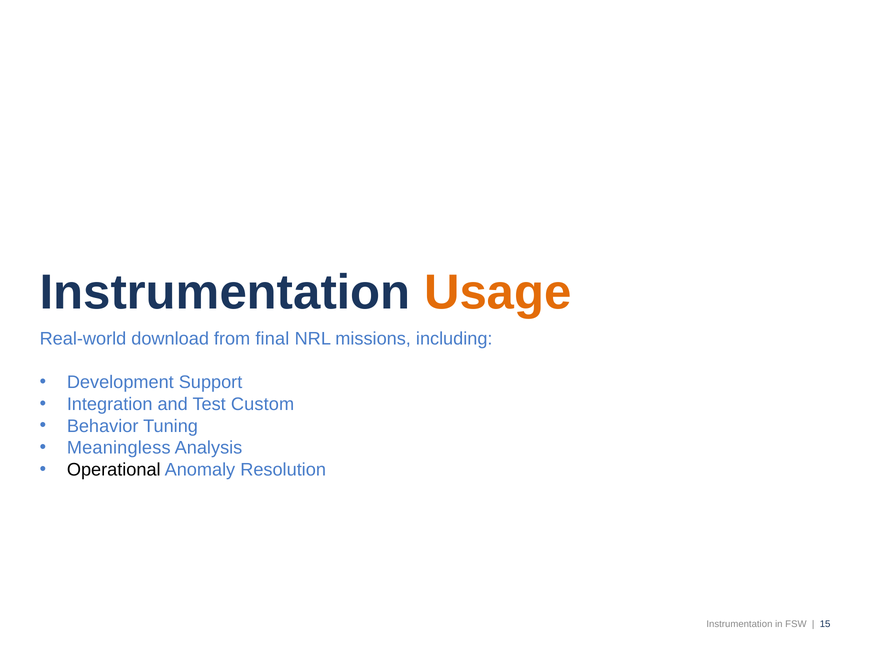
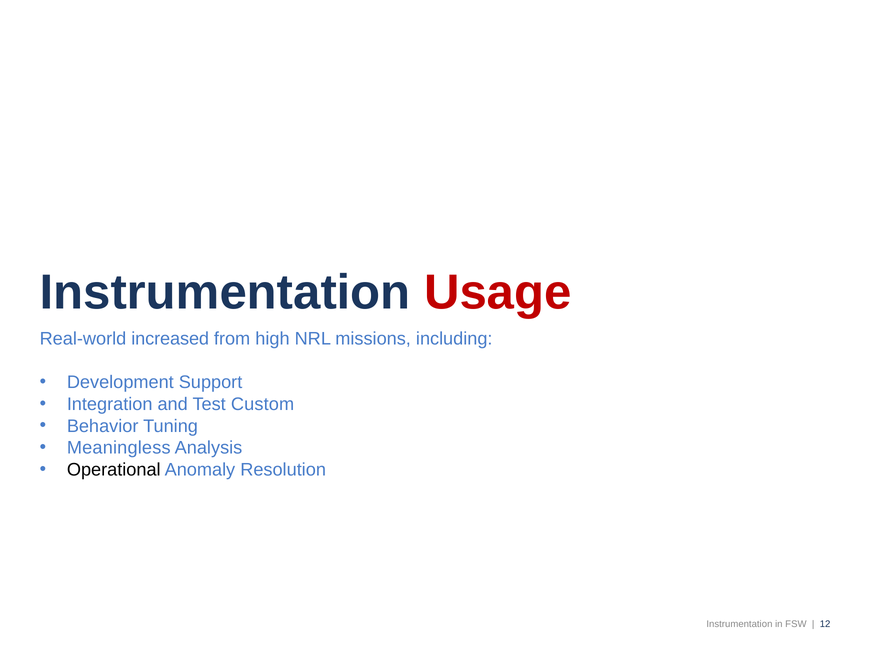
Usage colour: orange -> red
download: download -> increased
final: final -> high
15: 15 -> 12
